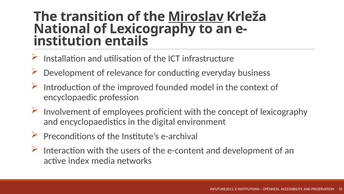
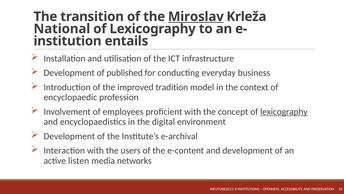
relevance: relevance -> published
founded: founded -> tradition
lexicography at (284, 111) underline: none -> present
Preconditions at (69, 136): Preconditions -> Development
index: index -> listen
